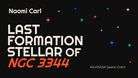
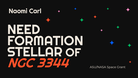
LAST: LAST -> NEED
